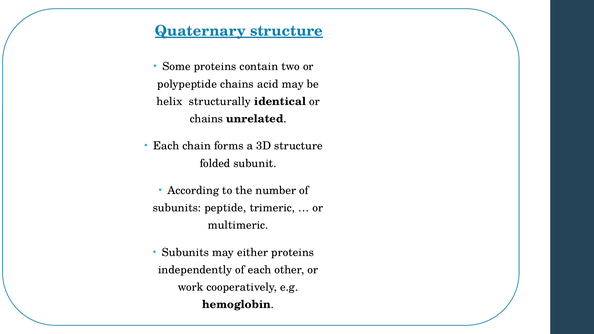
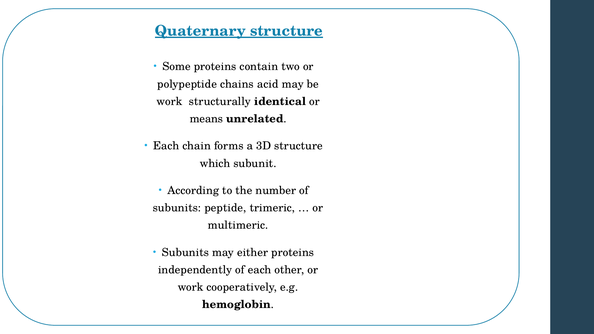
helix at (169, 101): helix -> work
chains at (206, 119): chains -> means
folded: folded -> which
